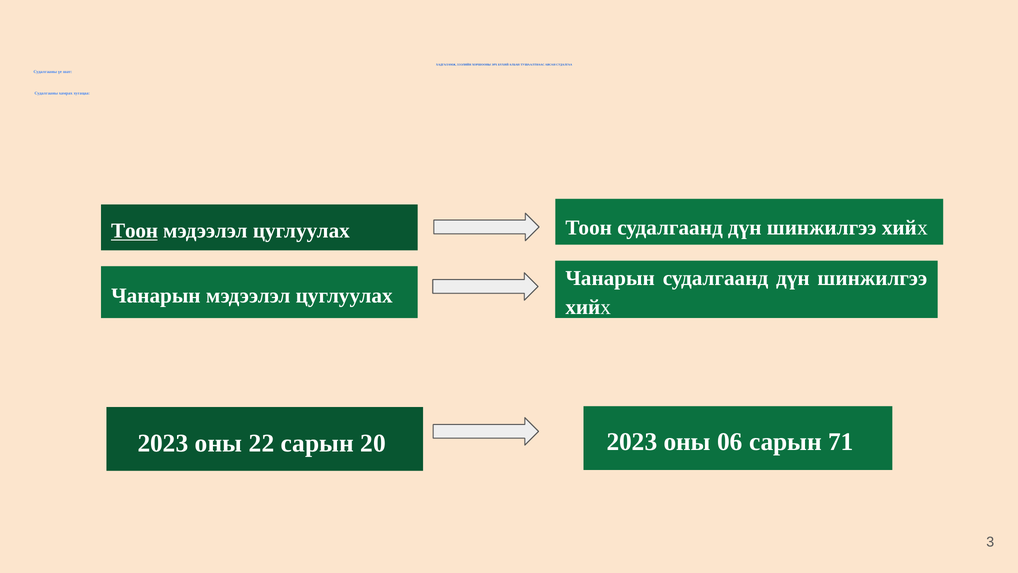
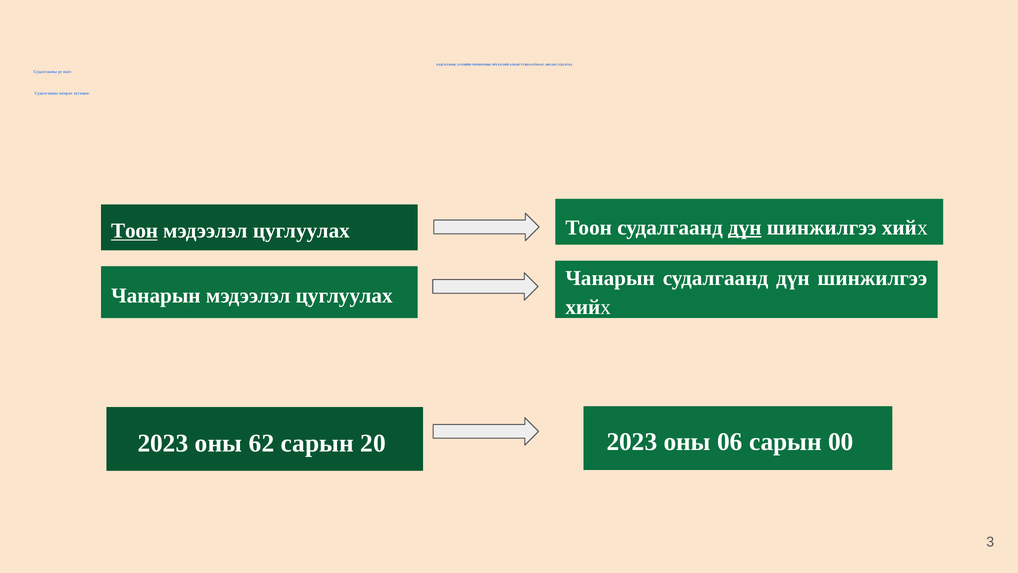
дүн at (745, 228) underline: none -> present
22: 22 -> 62
71: 71 -> 00
